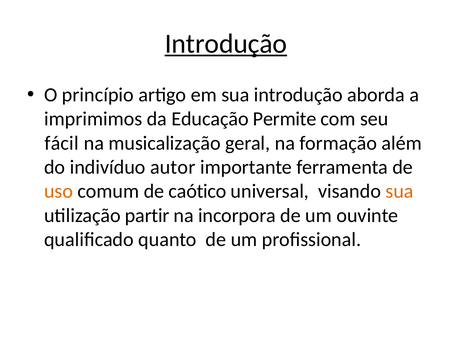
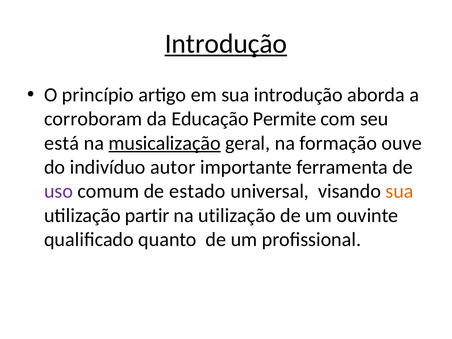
imprimimos: imprimimos -> corroboram
fácil: fácil -> está
musicalização underline: none -> present
além: além -> ouve
uso colour: orange -> purple
caótico: caótico -> estado
na incorpora: incorpora -> utilização
